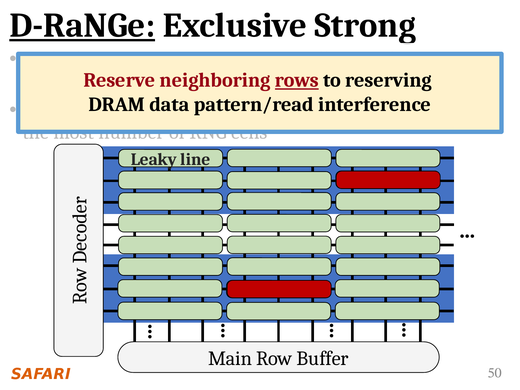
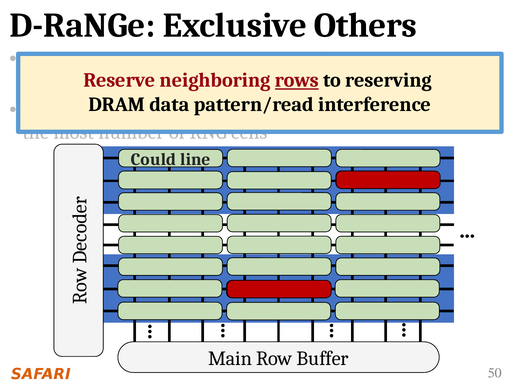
D-RaNGe underline: present -> none
Strong: Strong -> Others
Leaky: Leaky -> Could
